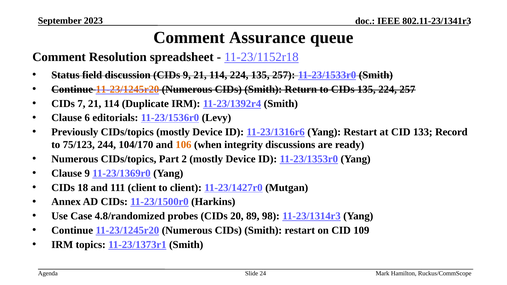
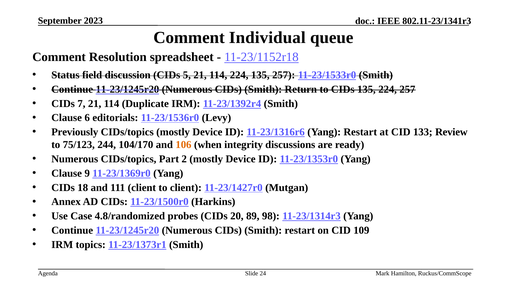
Assurance: Assurance -> Individual
CIDs 9: 9 -> 5
11-23/1245r20 at (127, 89) colour: orange -> black
Record: Record -> Review
